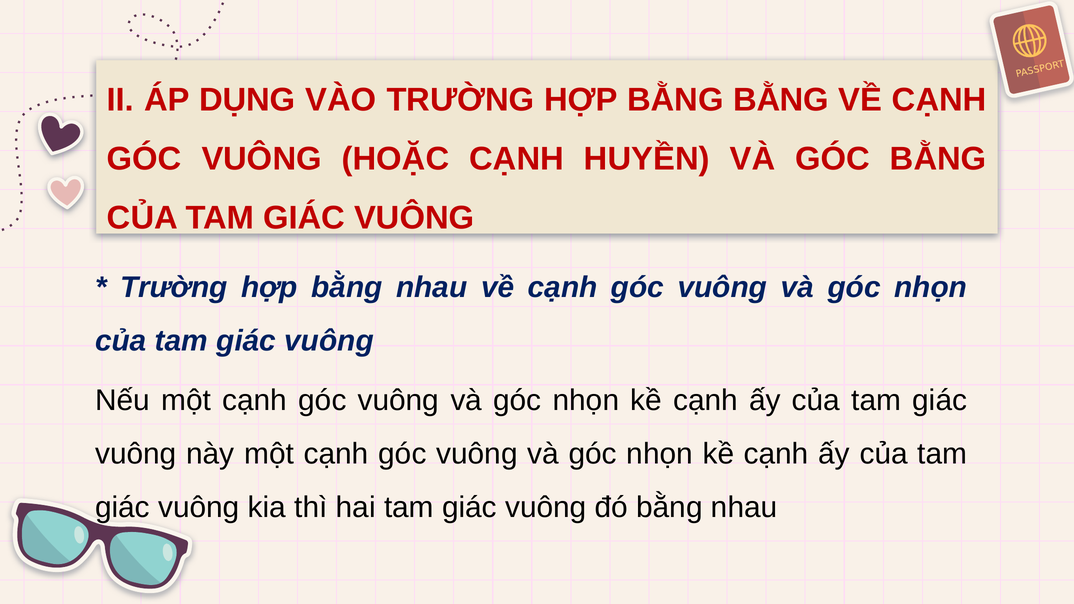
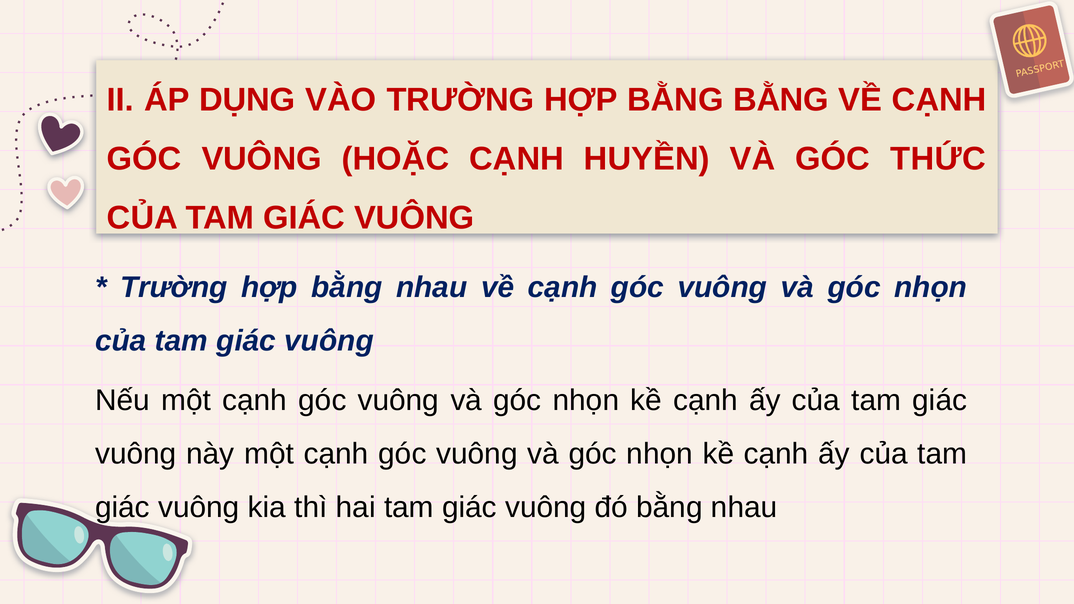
GÓC BẰNG: BẰNG -> THỨC
